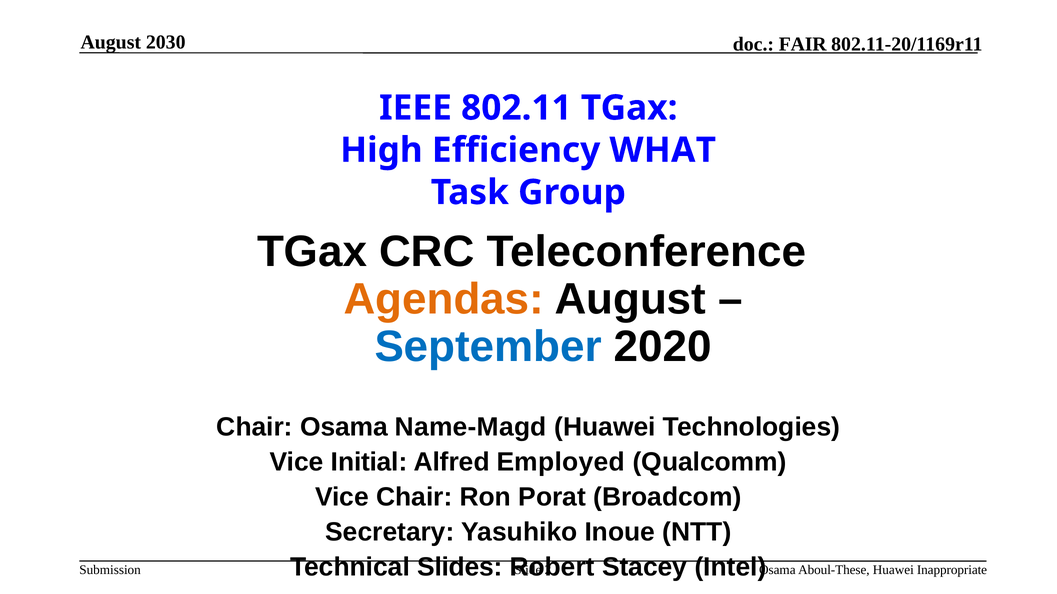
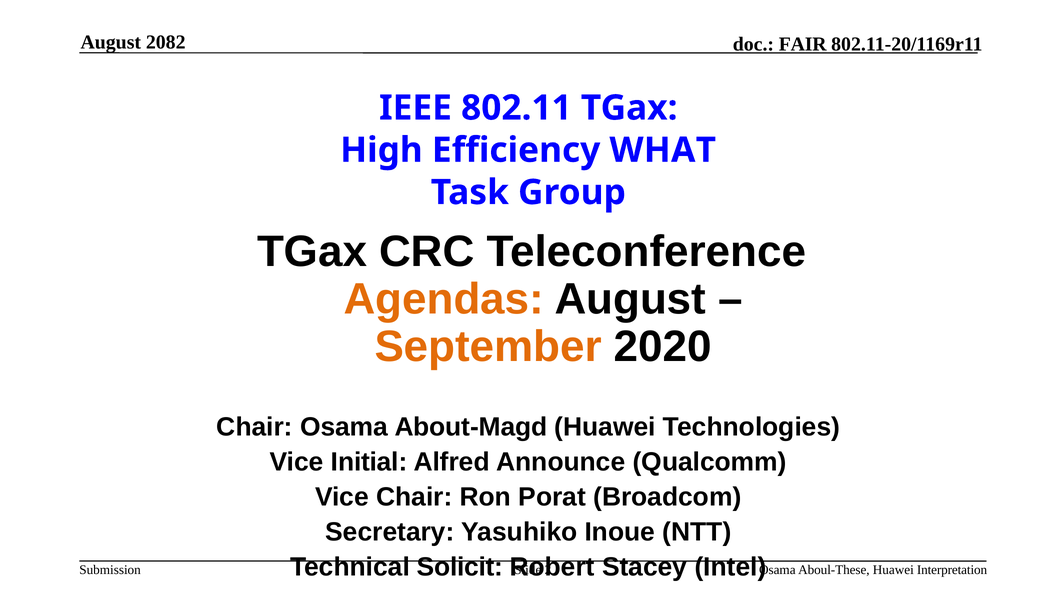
2030: 2030 -> 2082
September colour: blue -> orange
Name-Magd: Name-Magd -> About-Magd
Employed: Employed -> Announce
Slides: Slides -> Solicit
Inappropriate: Inappropriate -> Interpretation
